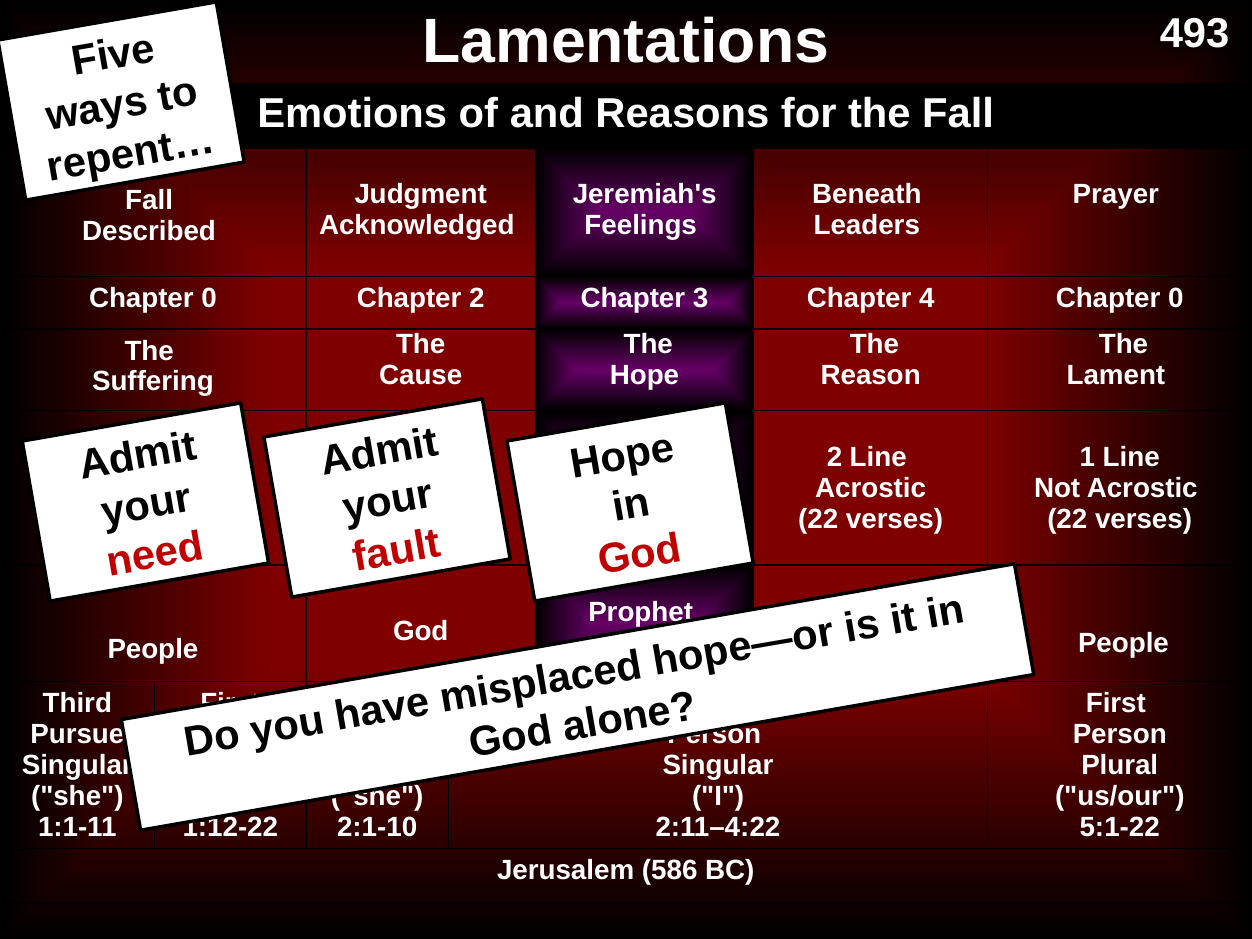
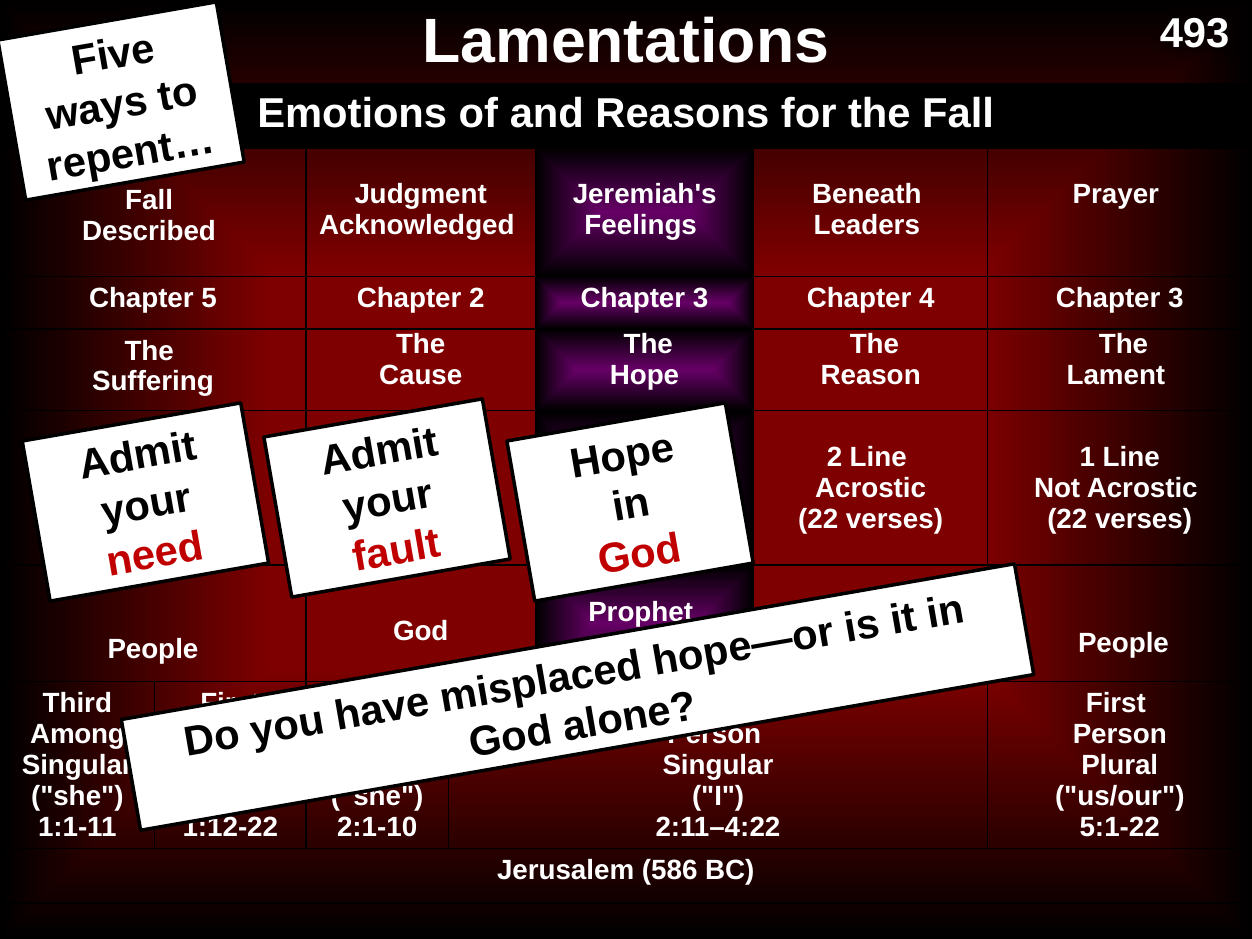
0 at (209, 299): 0 -> 5
4 Chapter 0: 0 -> 3
Pursue: Pursue -> Among
